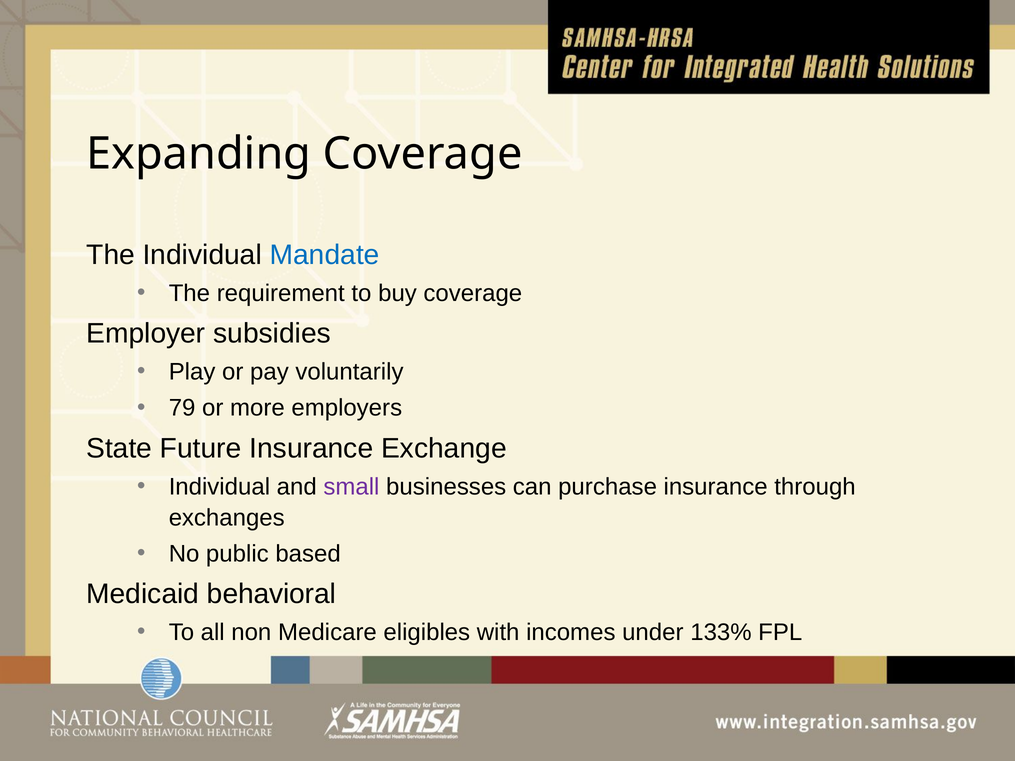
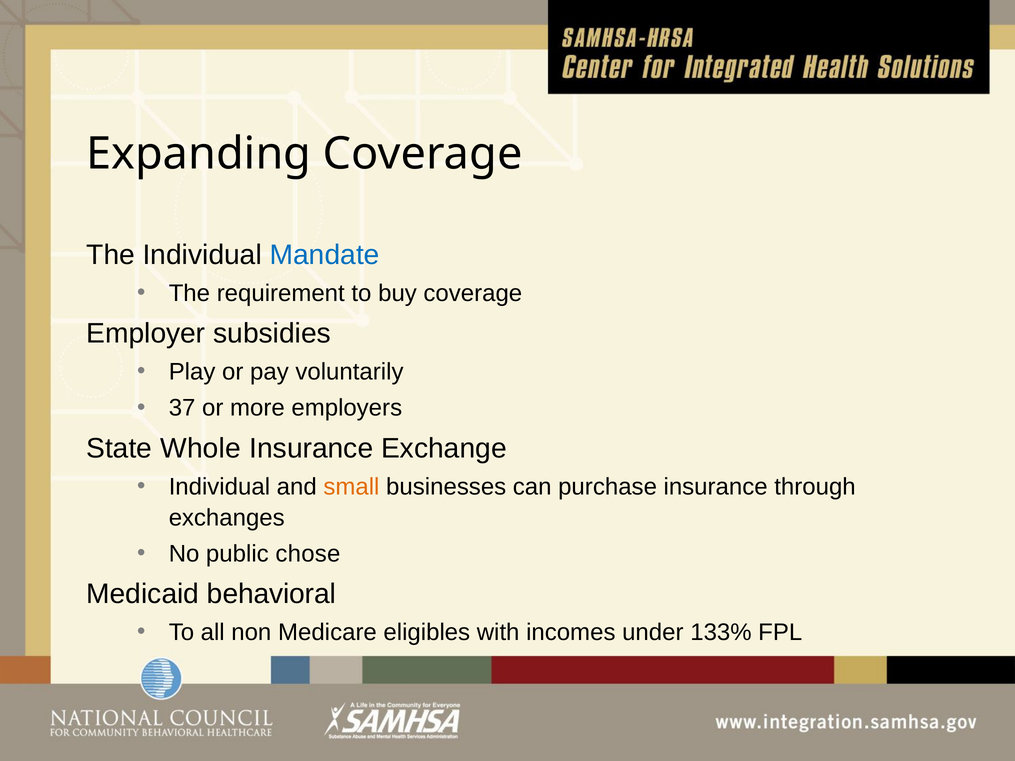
79: 79 -> 37
Future: Future -> Whole
small colour: purple -> orange
based: based -> chose
